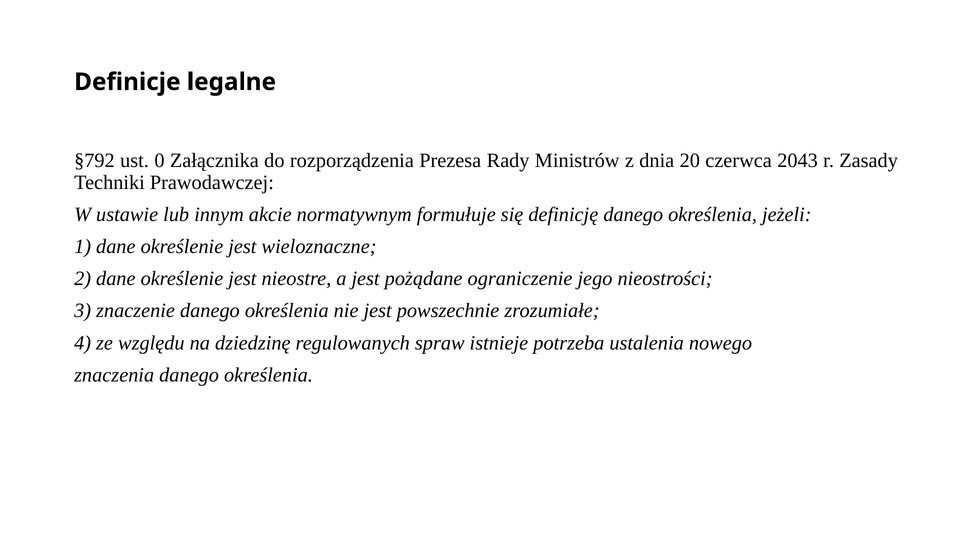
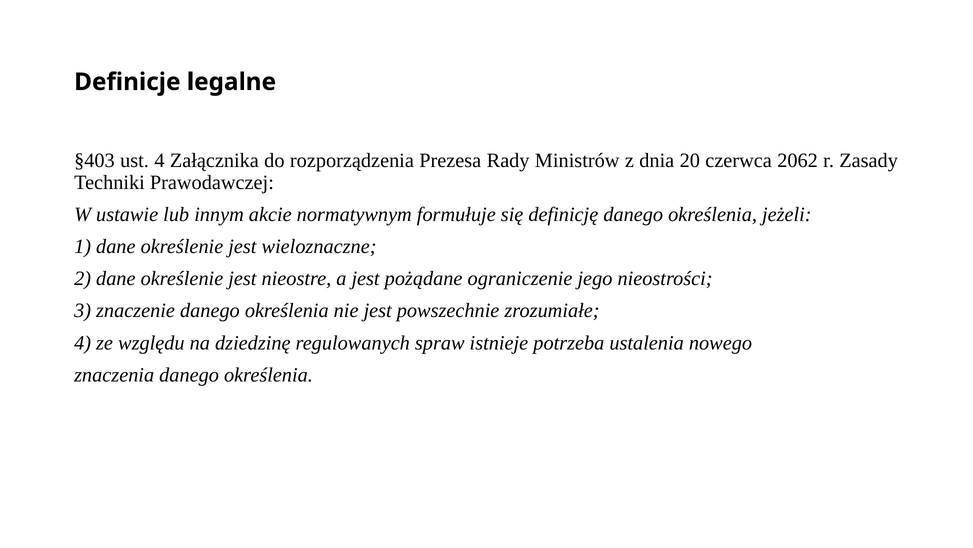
§792: §792 -> §403
ust 0: 0 -> 4
2043: 2043 -> 2062
